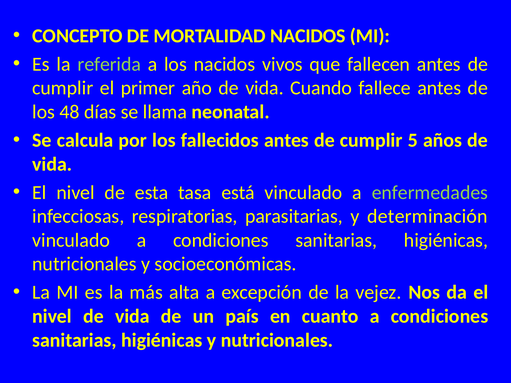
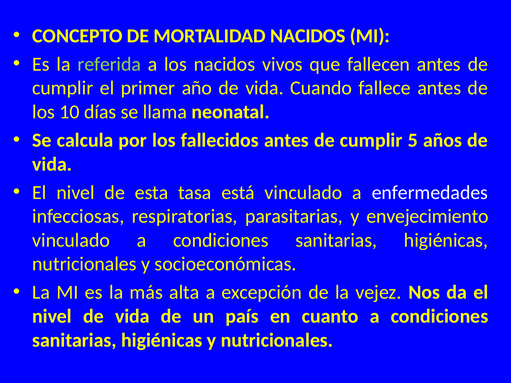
48: 48 -> 10
enfermedades colour: light green -> white
determinación: determinación -> envejecimiento
